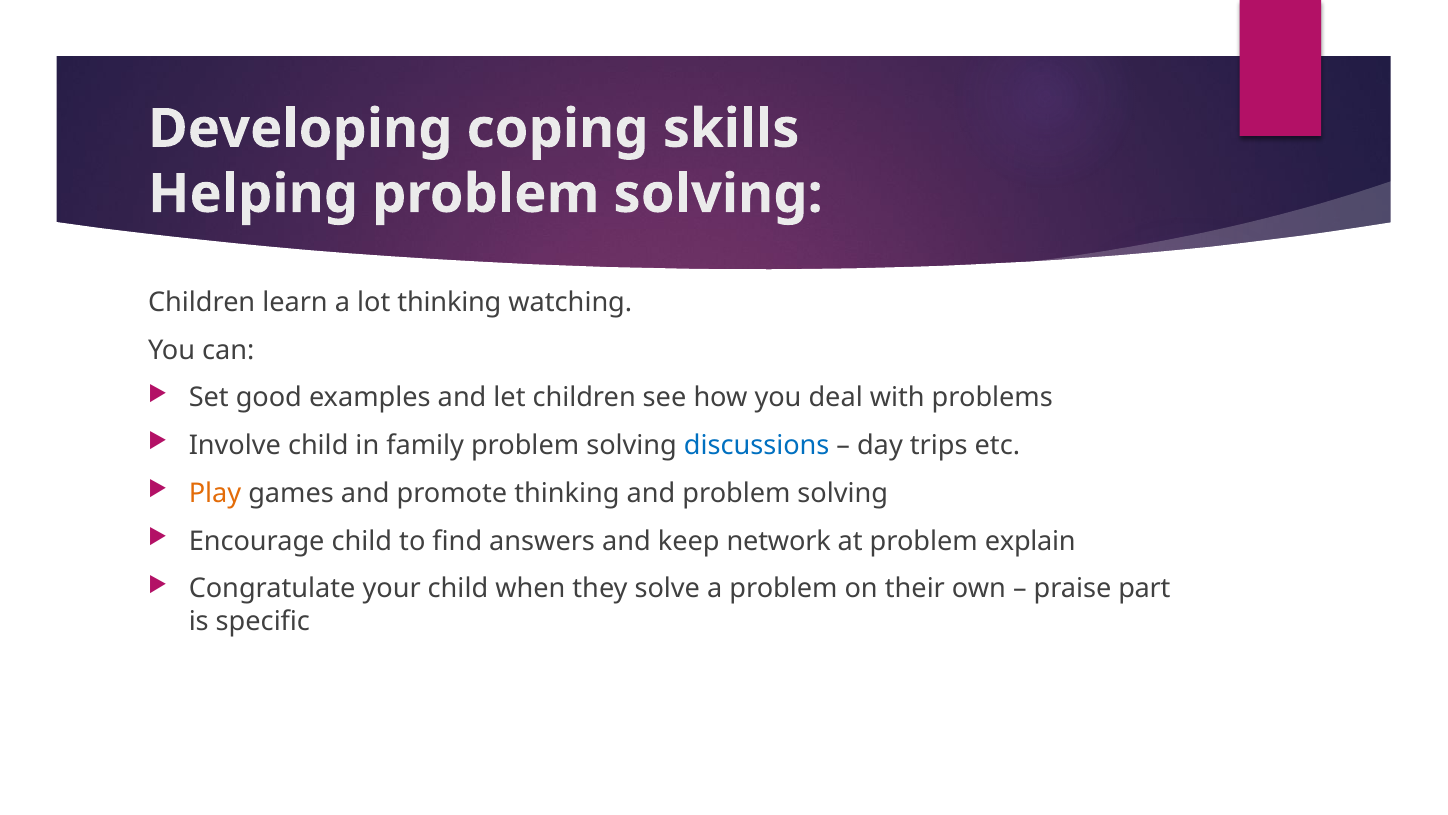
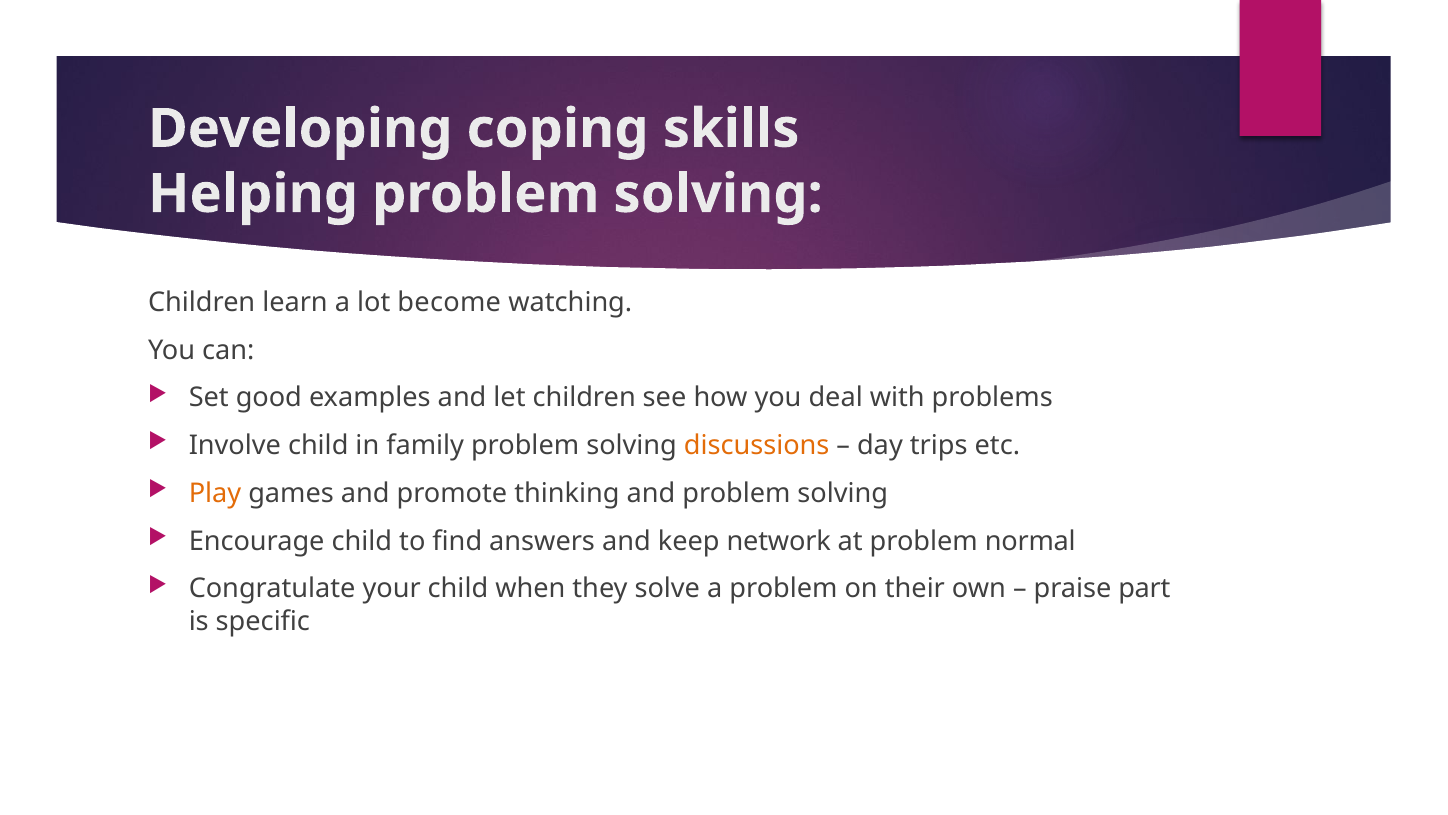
lot thinking: thinking -> become
discussions colour: blue -> orange
explain: explain -> normal
